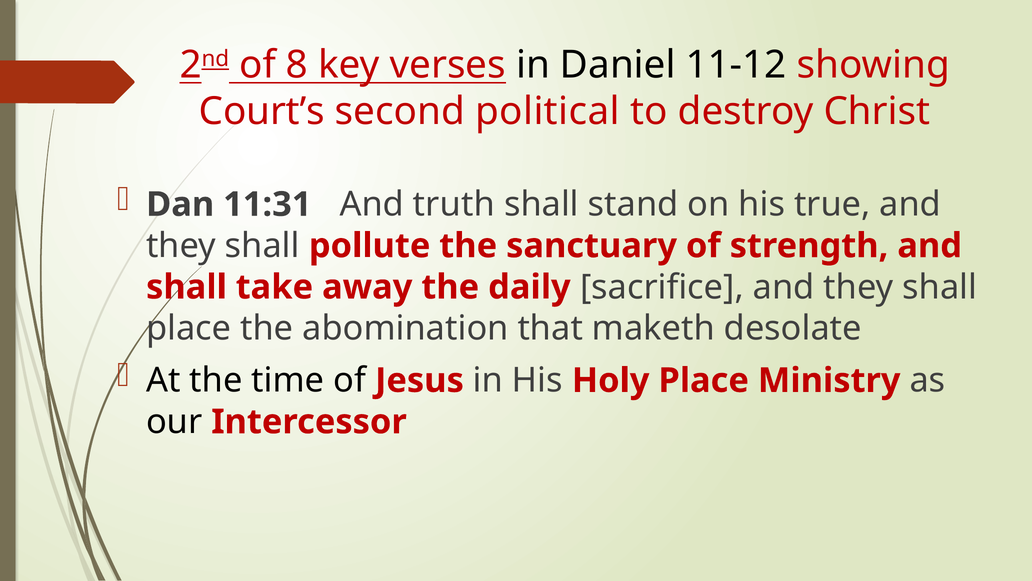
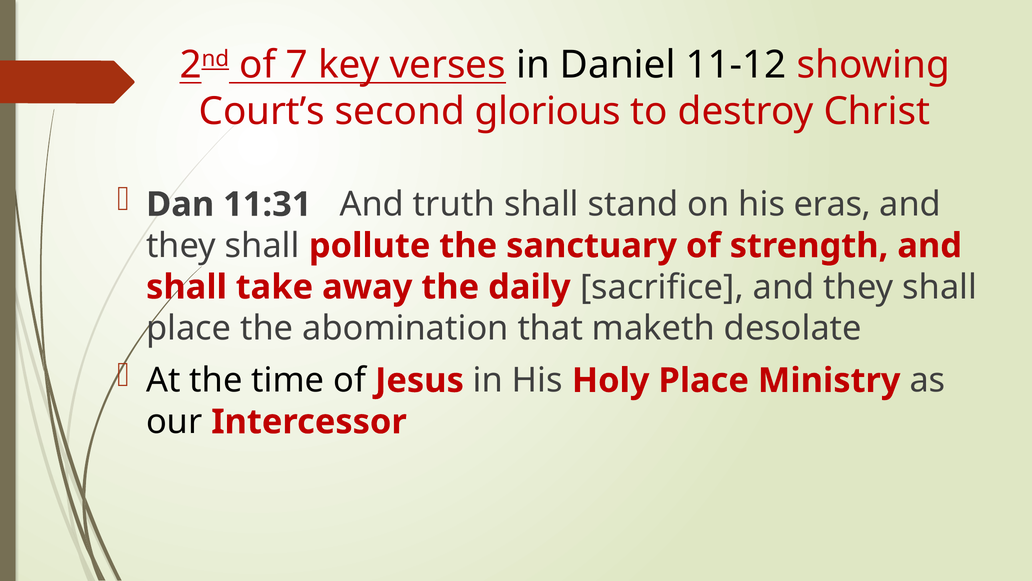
8: 8 -> 7
political: political -> glorious
true: true -> eras
